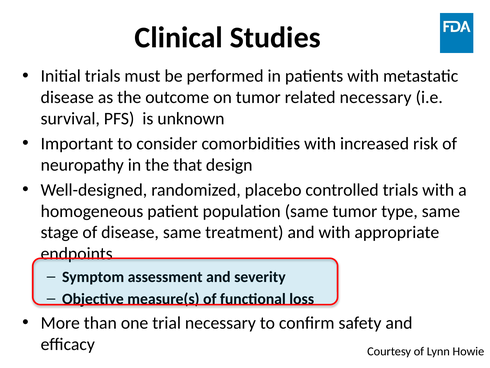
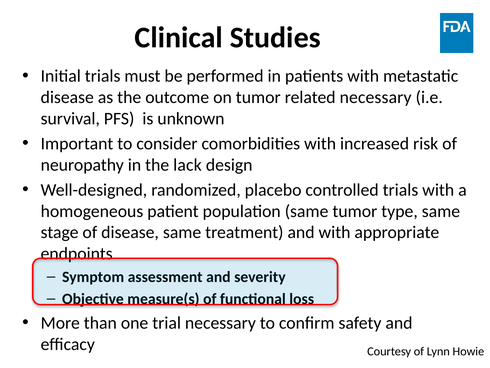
that: that -> lack
